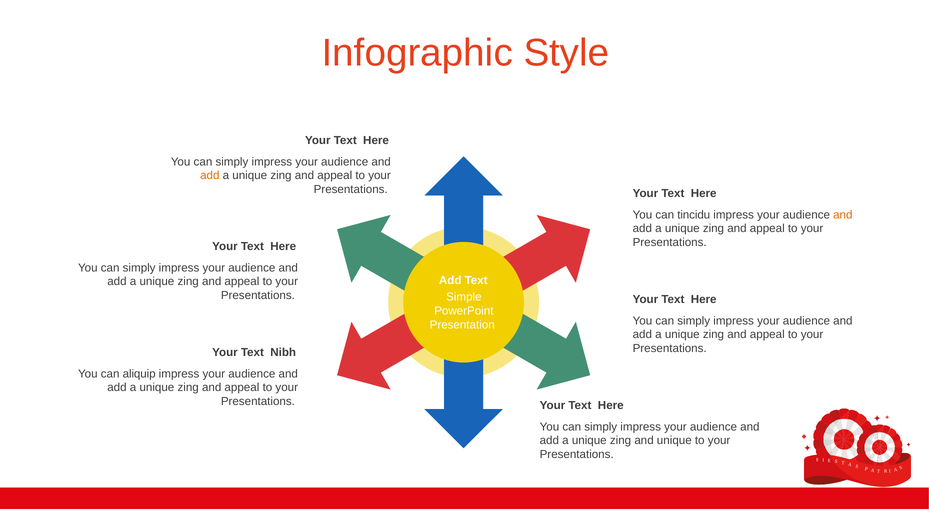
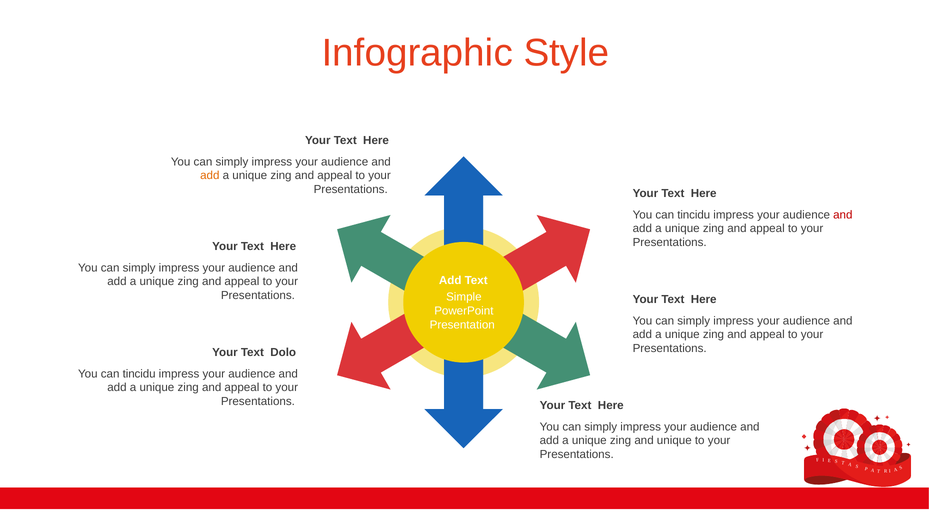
and at (843, 215) colour: orange -> red
Nibh: Nibh -> Dolo
aliquip at (139, 374): aliquip -> tincidu
